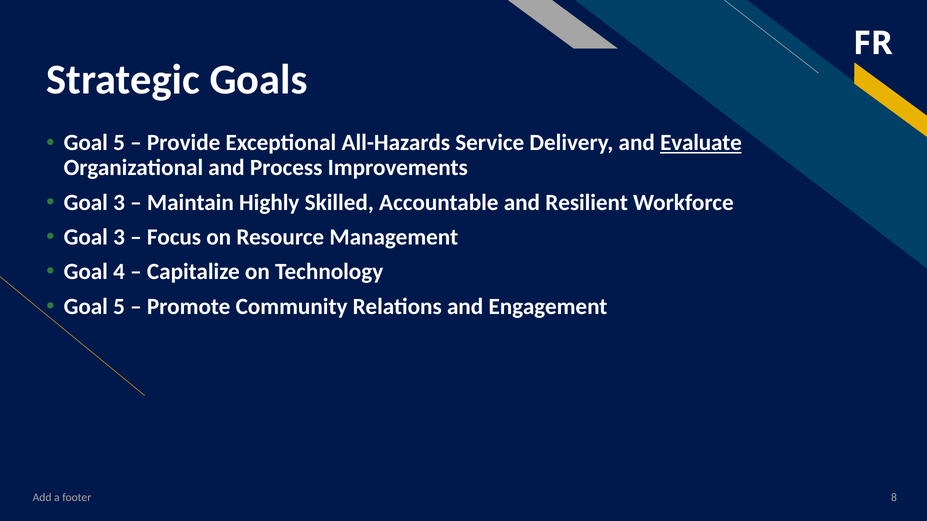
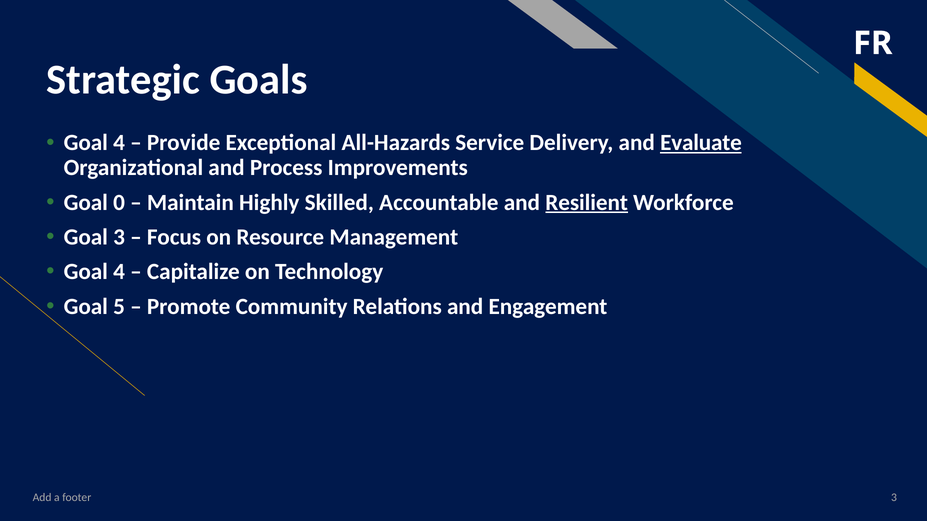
5 at (119, 143): 5 -> 4
3 at (119, 203): 3 -> 0
Resilient underline: none -> present
footer 8: 8 -> 3
